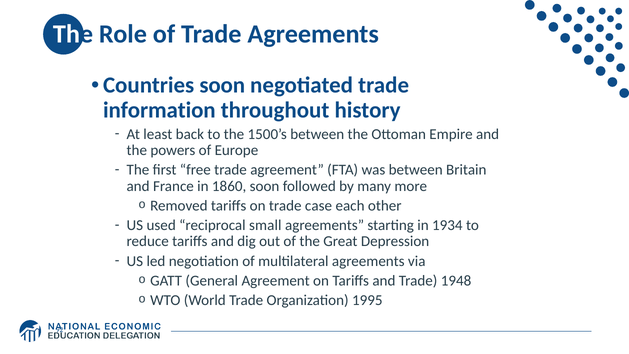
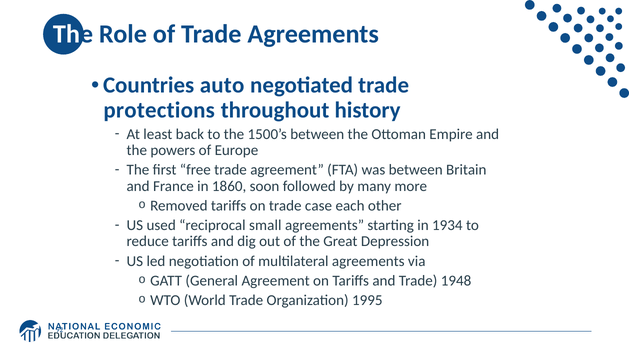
Countries soon: soon -> auto
information: information -> protections
